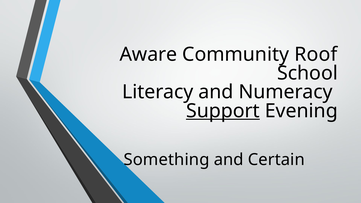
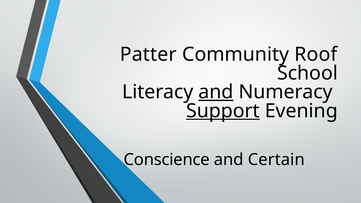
Aware: Aware -> Patter
and at (216, 92) underline: none -> present
Something: Something -> Conscience
